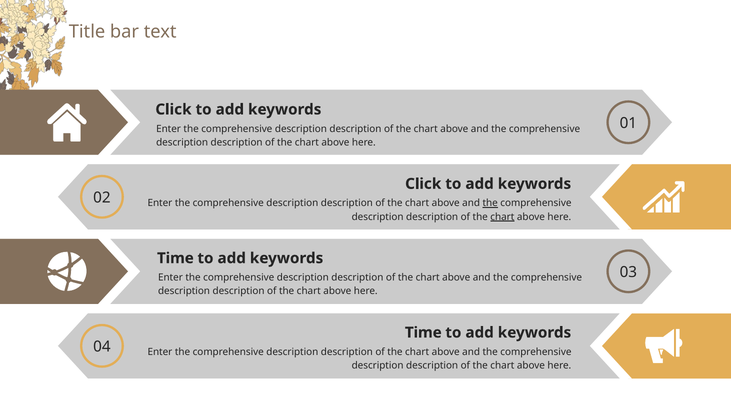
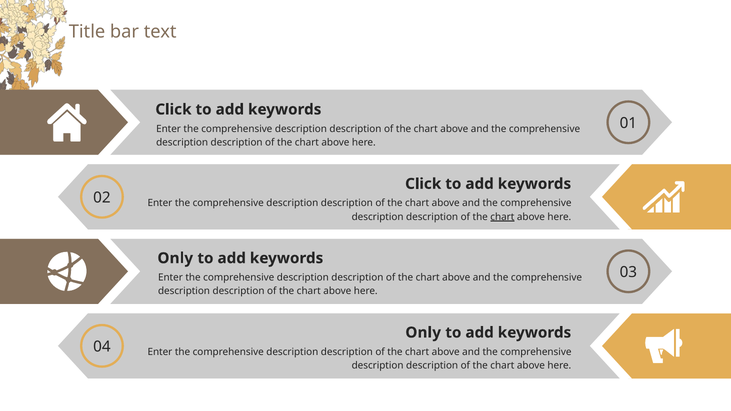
the at (490, 203) underline: present -> none
Time at (175, 258): Time -> Only
Time at (423, 333): Time -> Only
